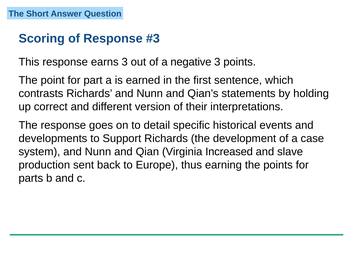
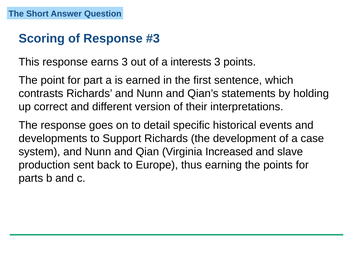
negative: negative -> interests
